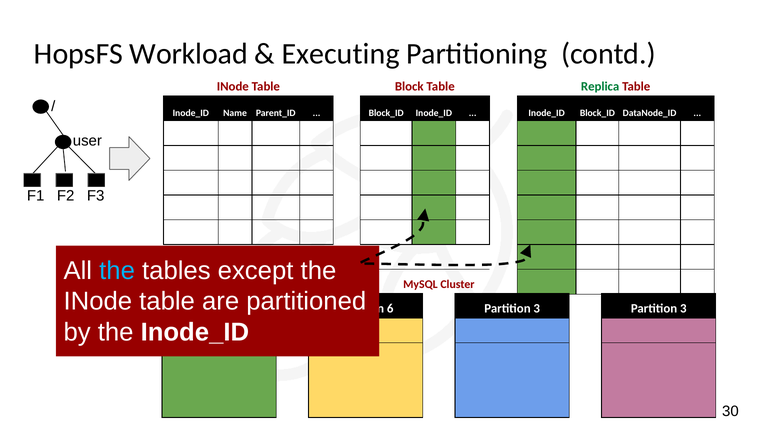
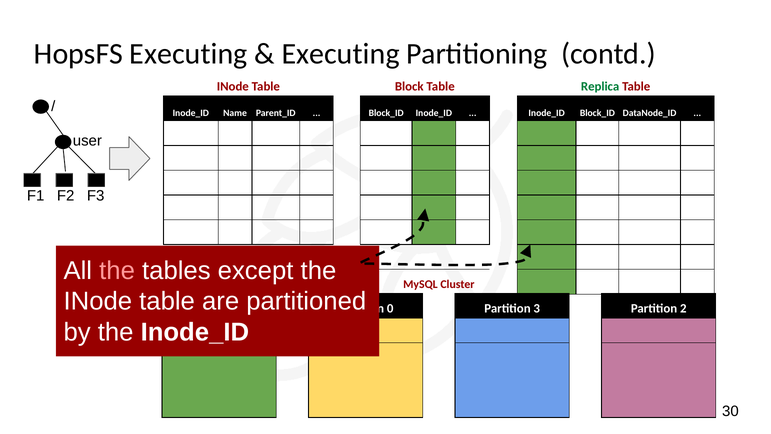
HopsFS Workload: Workload -> Executing
the at (117, 270) colour: light blue -> pink
6: 6 -> 0
3 Partition 3: 3 -> 2
